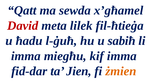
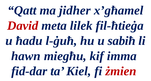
sewda: sewda -> jidher
imma at (26, 56): imma -> hawn
Jien: Jien -> Kiel
żmien colour: orange -> red
